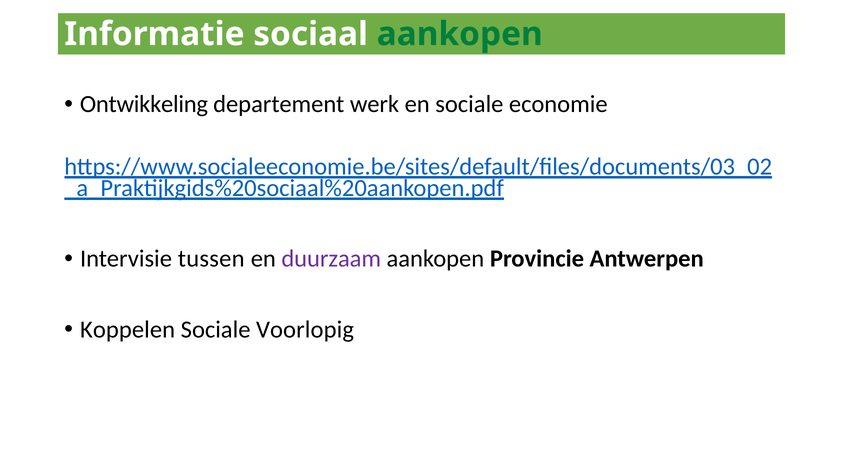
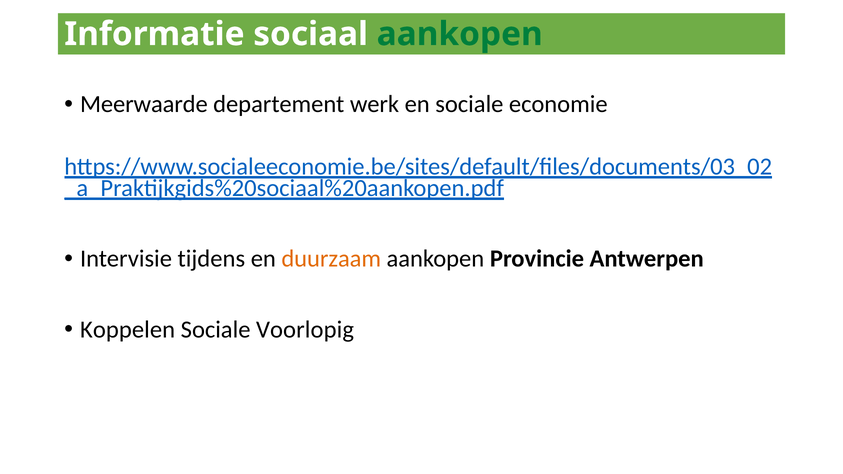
Ontwikkeling: Ontwikkeling -> Meerwaarde
tussen: tussen -> tijdens
duurzaam colour: purple -> orange
